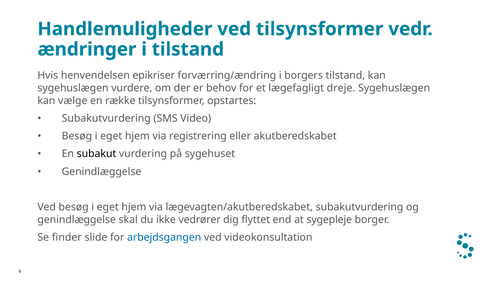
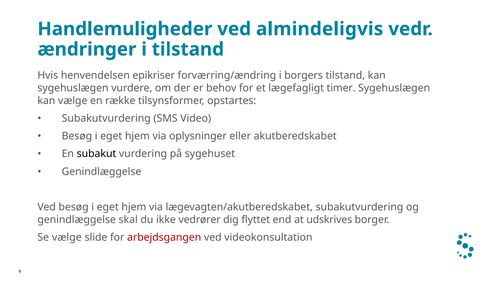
ved tilsynsformer: tilsynsformer -> almindeligvis
dreje: dreje -> timer
registrering: registrering -> oplysninger
sygepleje: sygepleje -> udskrives
Se finder: finder -> vælge
arbejdsgangen colour: blue -> red
